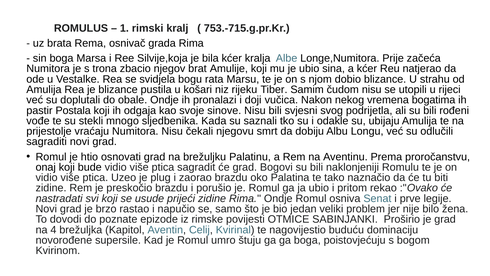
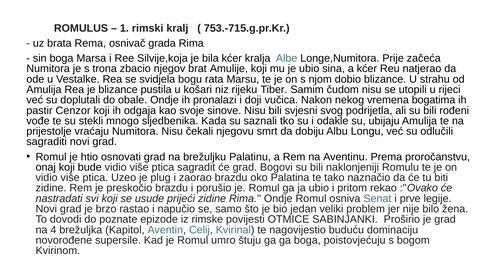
Postala: Postala -> Cenzor
